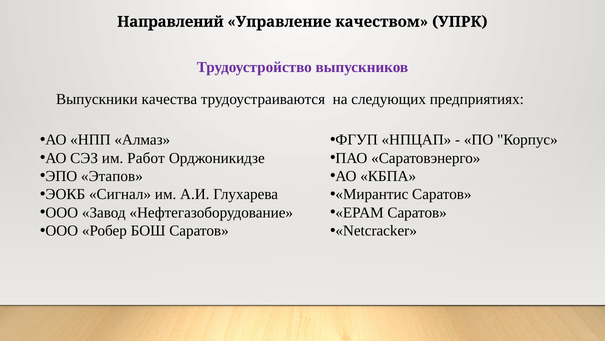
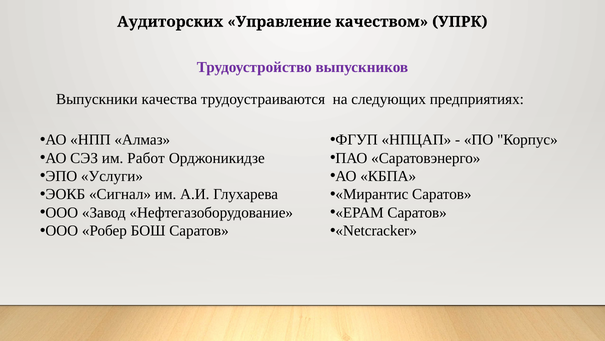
Направлений: Направлений -> Аудиторских
Этапов: Этапов -> Услуги
